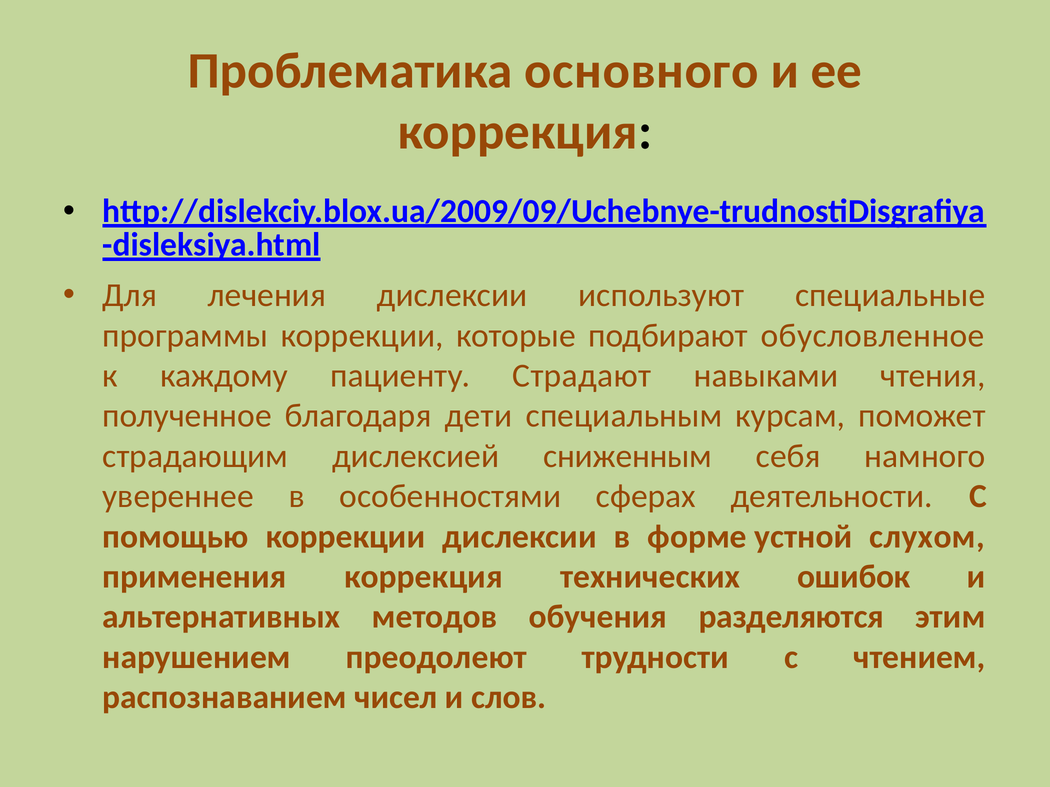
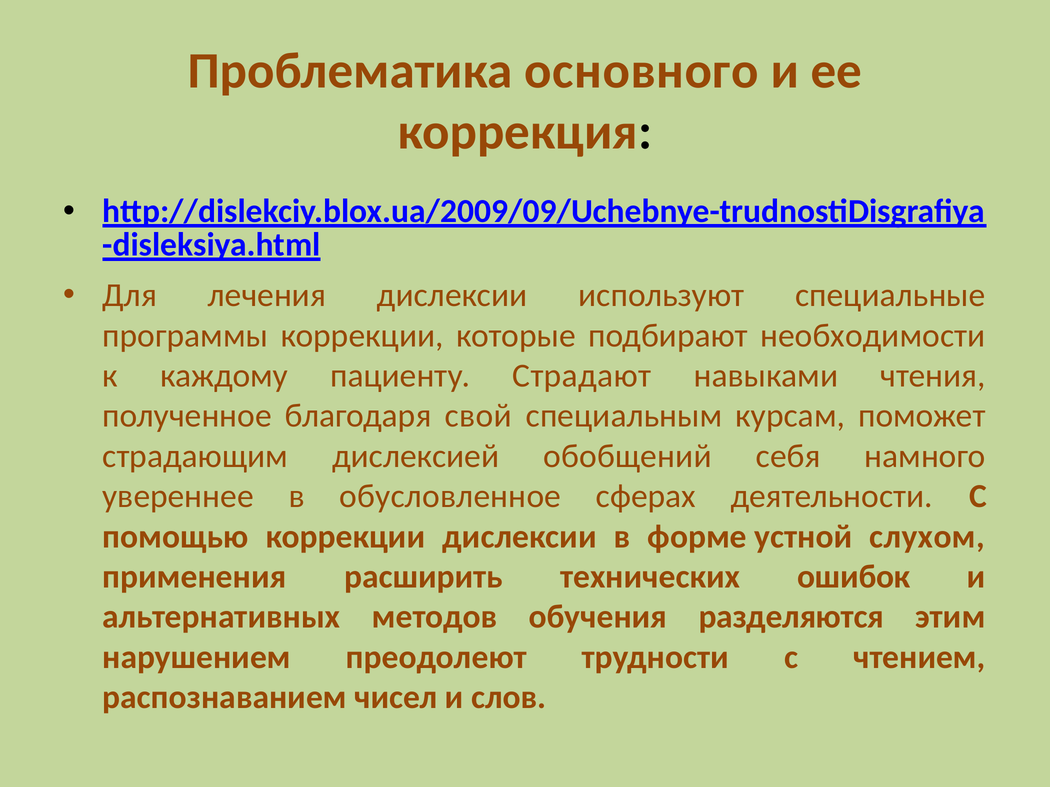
обусловленное: обусловленное -> необходимости
дети: дети -> свой
сниженным: сниженным -> обобщений
особенностями: особенностями -> обусловленное
применения коррекция: коррекция -> расширить
